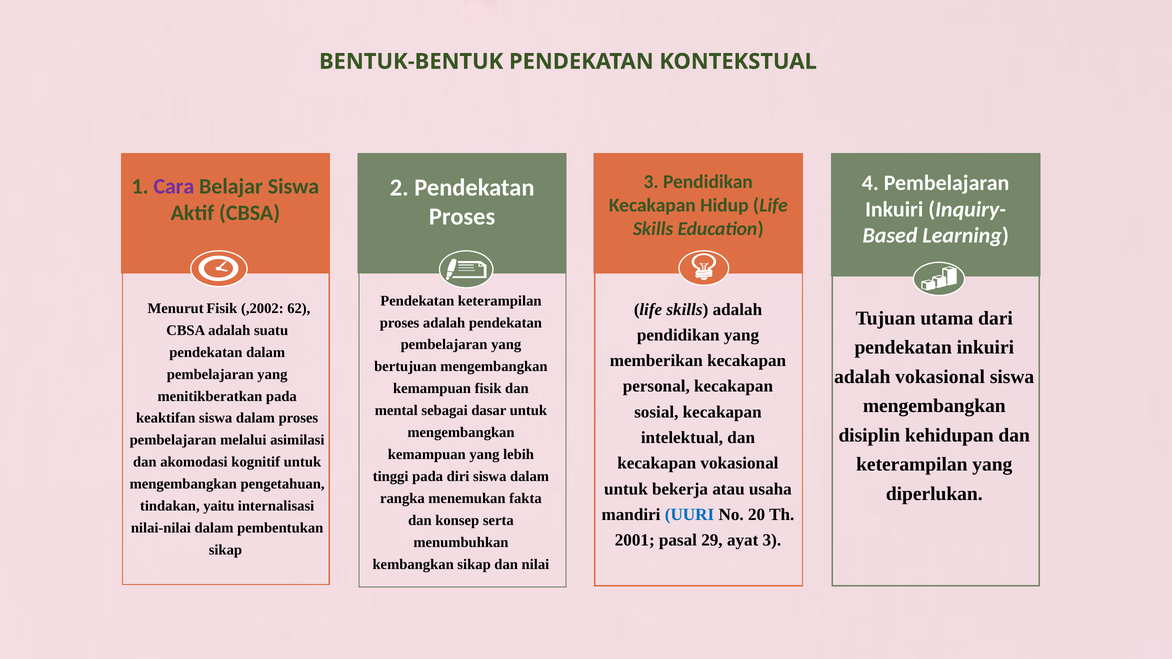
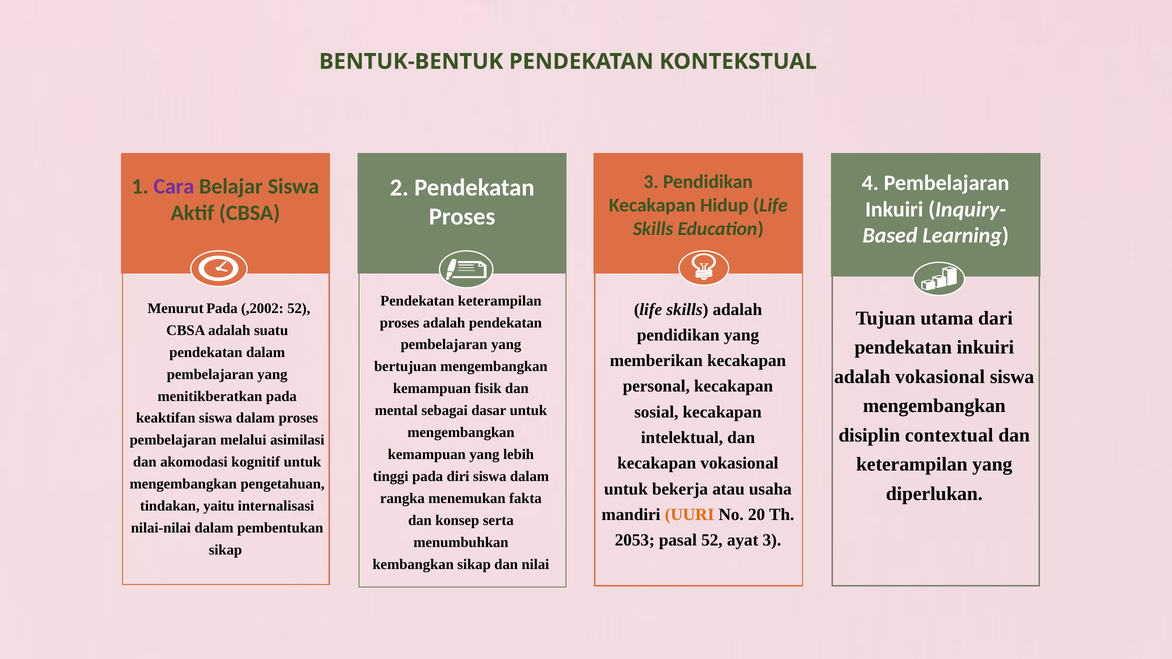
Menurut Fisik: Fisik -> Pada
,2002 62: 62 -> 52
kehidupan: kehidupan -> contextual
UURI colour: blue -> orange
2001: 2001 -> 2053
pasal 29: 29 -> 52
